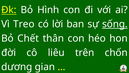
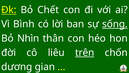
Hình: Hình -> Chết
Treo: Treo -> Bình
Chết: Chết -> Nhìn
trên underline: none -> present
